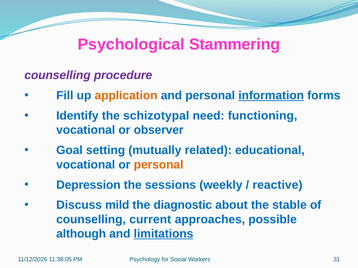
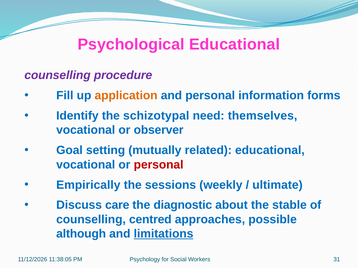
Psychological Stammering: Stammering -> Educational
information underline: present -> none
functioning: functioning -> themselves
personal at (159, 165) colour: orange -> red
Depression: Depression -> Empirically
reactive: reactive -> ultimate
mild: mild -> care
current: current -> centred
